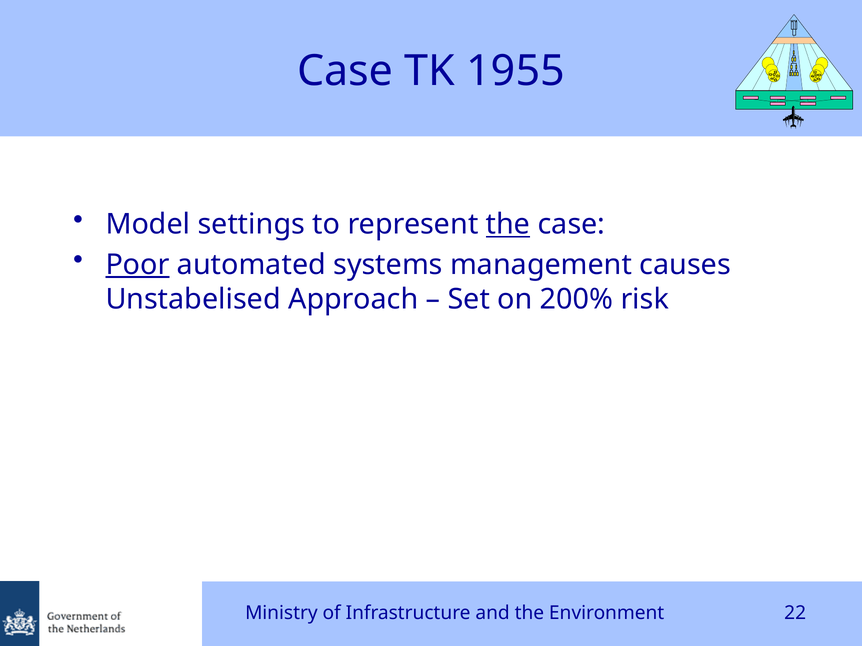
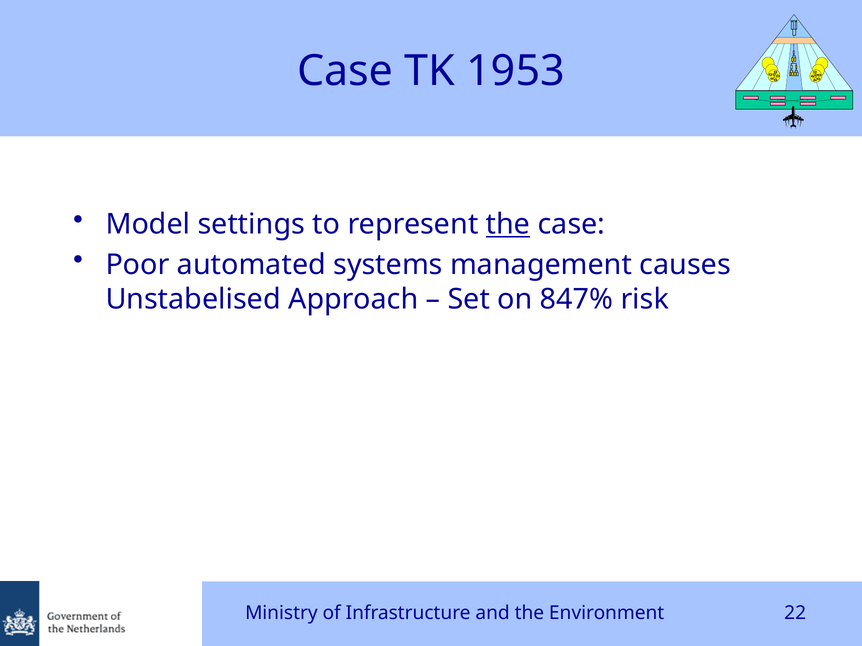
1955: 1955 -> 1953
Poor underline: present -> none
200%: 200% -> 847%
